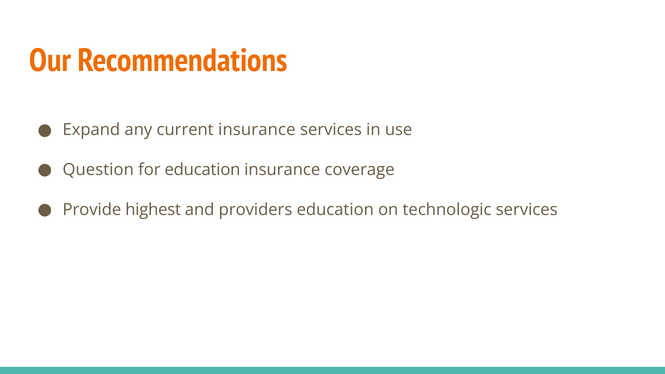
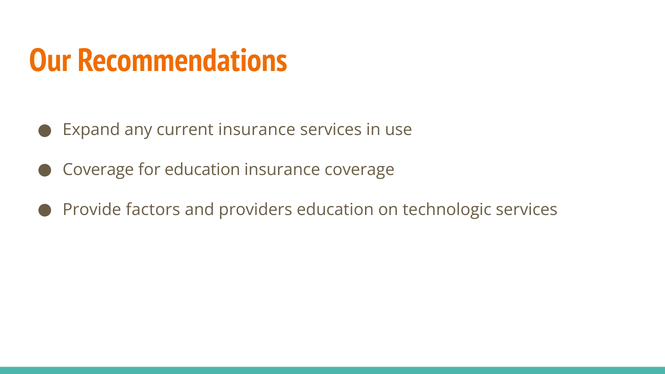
Question at (98, 170): Question -> Coverage
highest: highest -> factors
